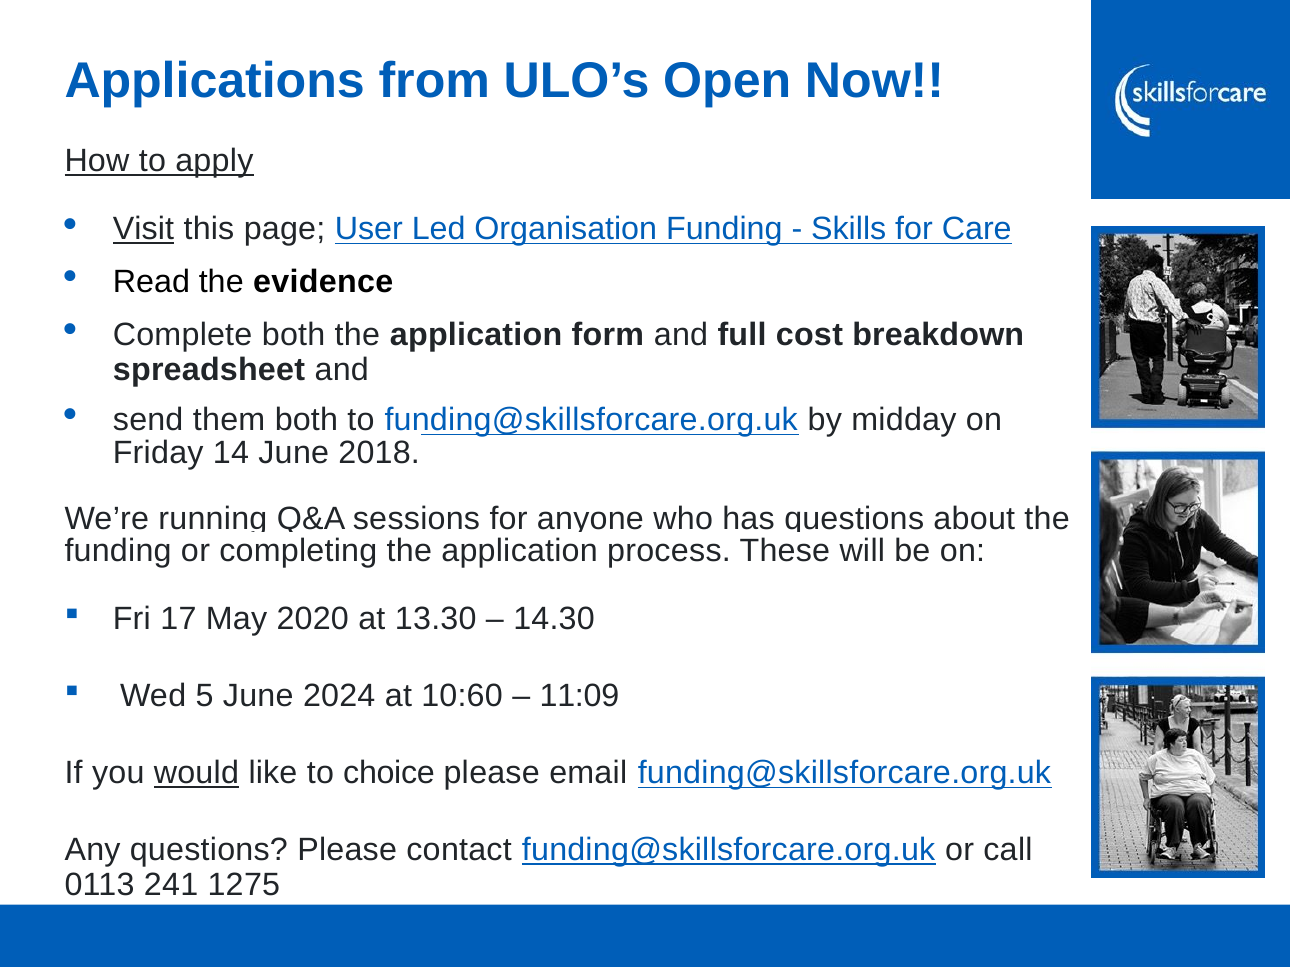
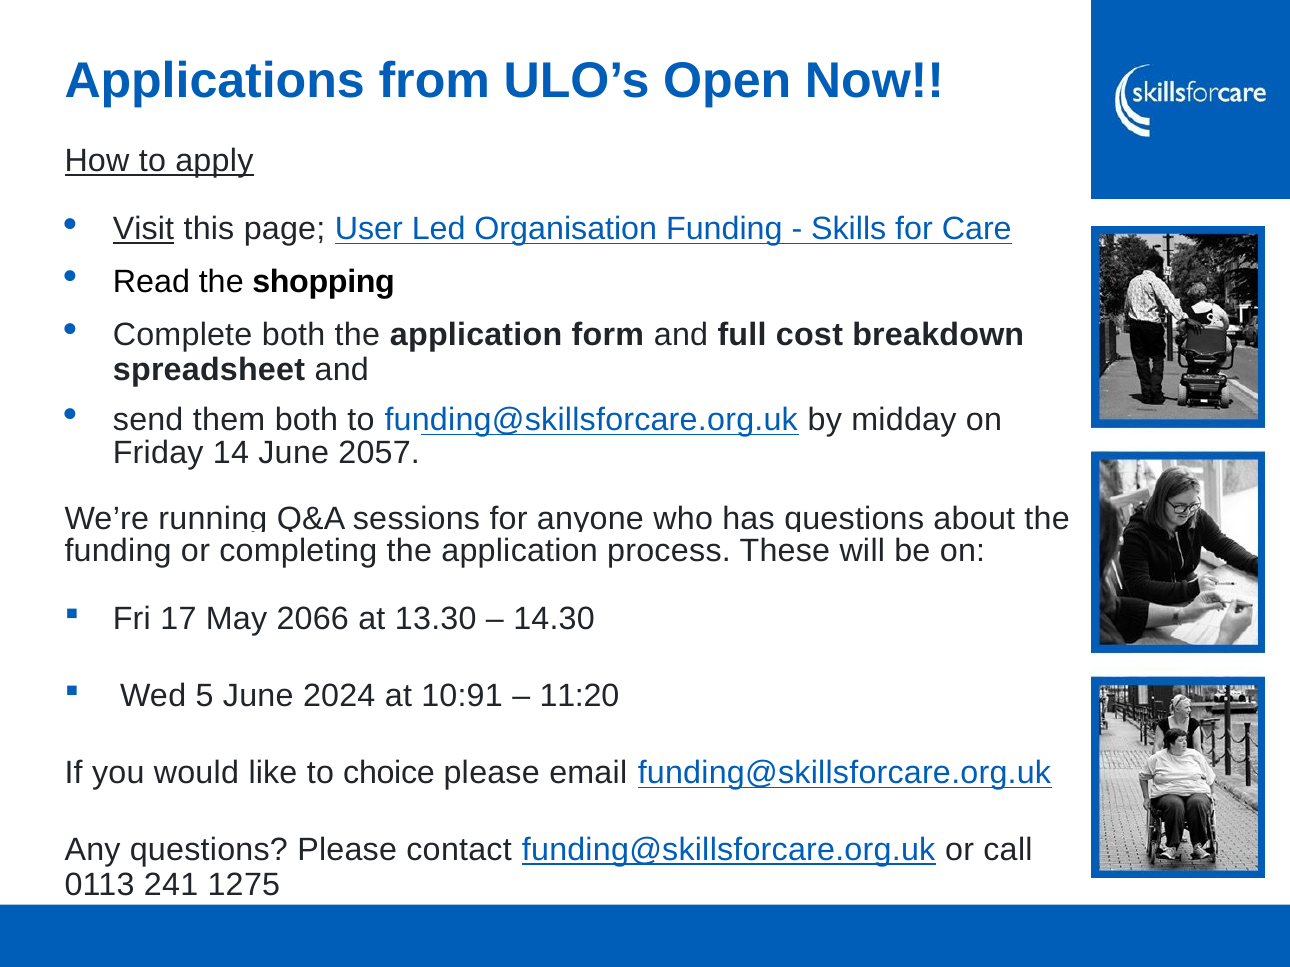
evidence: evidence -> shopping
2018: 2018 -> 2057
2020: 2020 -> 2066
10:60: 10:60 -> 10:91
11:09: 11:09 -> 11:20
would underline: present -> none
